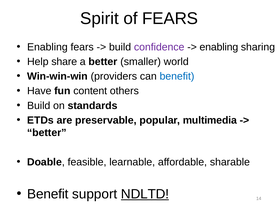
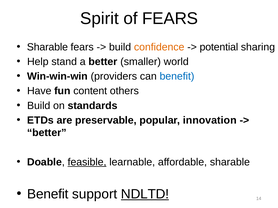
Enabling at (47, 47): Enabling -> Sharable
confidence colour: purple -> orange
enabling at (219, 47): enabling -> potential
share: share -> stand
multimedia: multimedia -> innovation
feasible underline: none -> present
